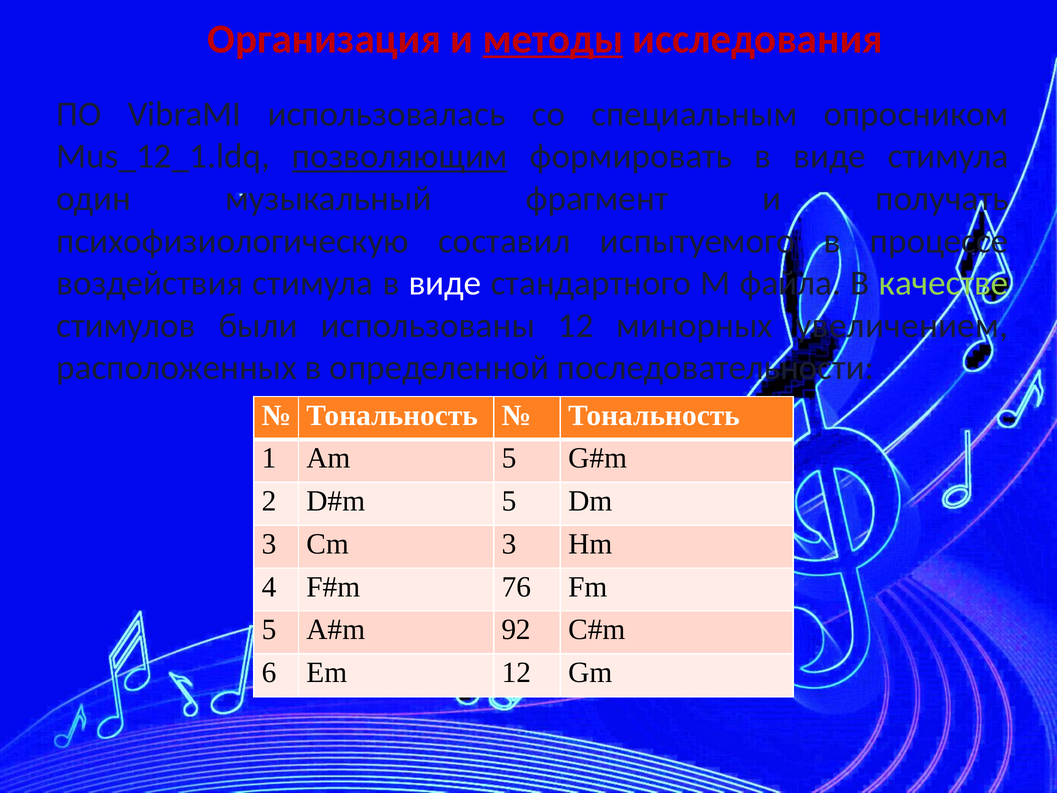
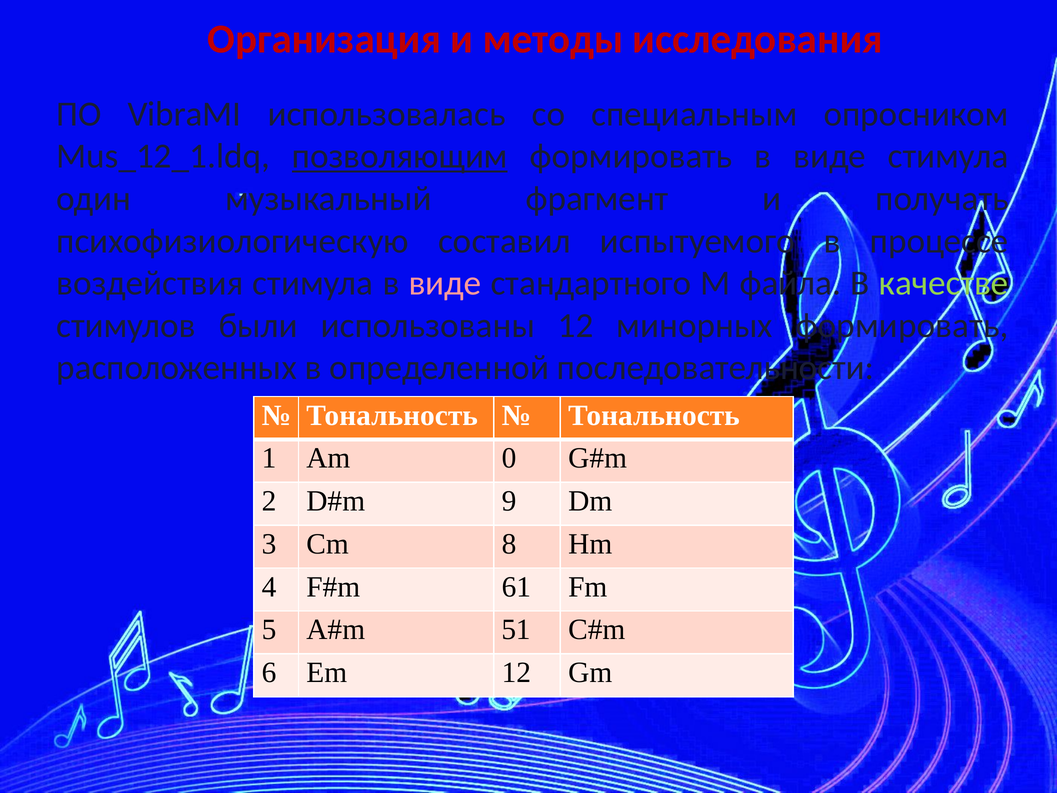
методы underline: present -> none
виде at (445, 283) colour: white -> pink
минорных увеличением: увеличением -> формировать
Am 5: 5 -> 0
5 at (509, 501): 5 -> 9
Cm 3: 3 -> 8
76: 76 -> 61
92: 92 -> 51
